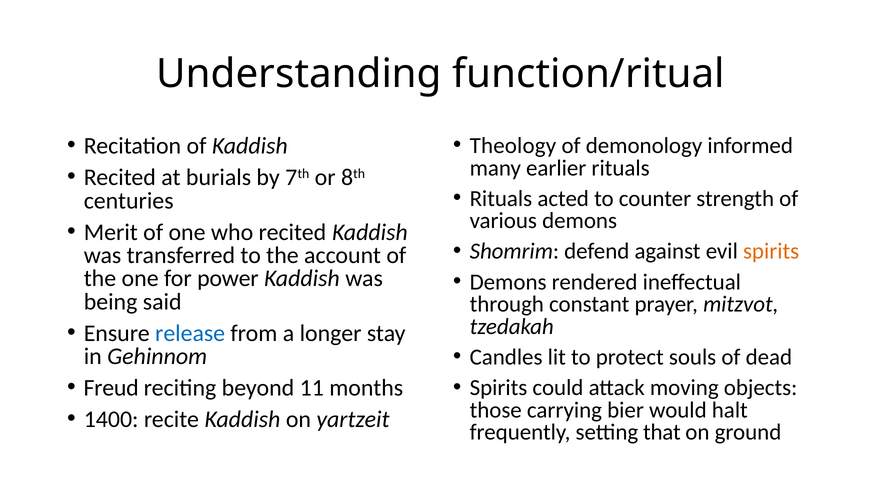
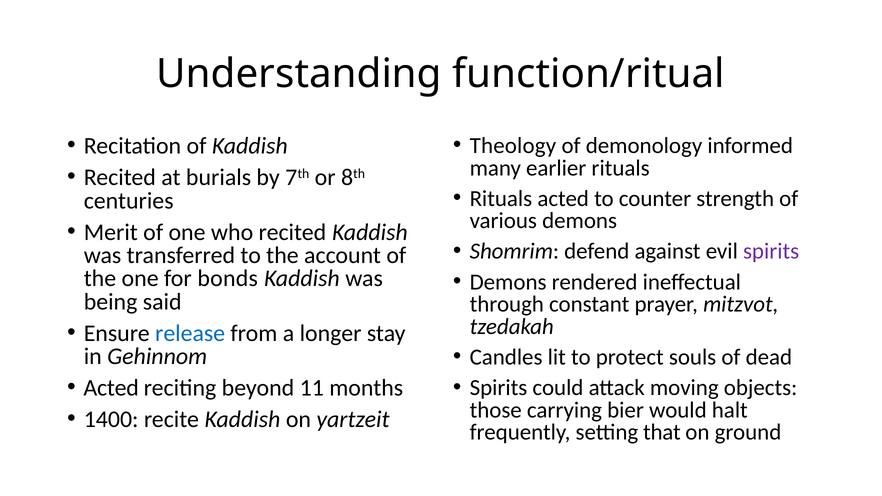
spirits at (771, 251) colour: orange -> purple
power: power -> bonds
Freud at (111, 388): Freud -> Acted
